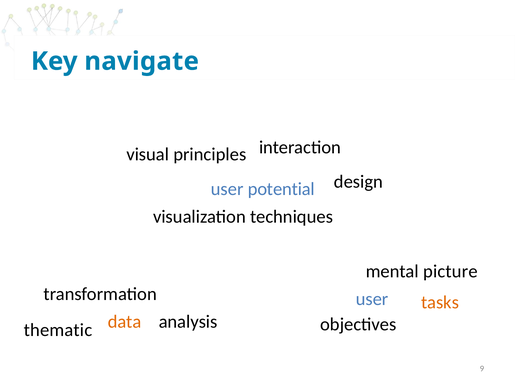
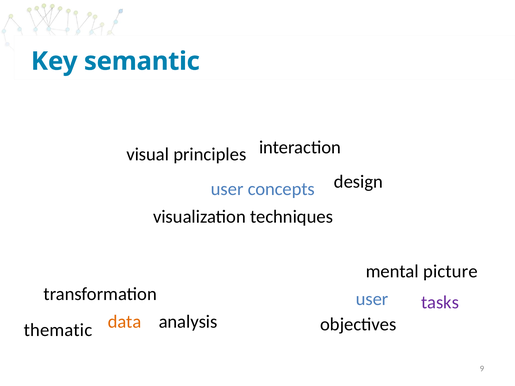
navigate: navigate -> semantic
potential: potential -> concepts
tasks colour: orange -> purple
